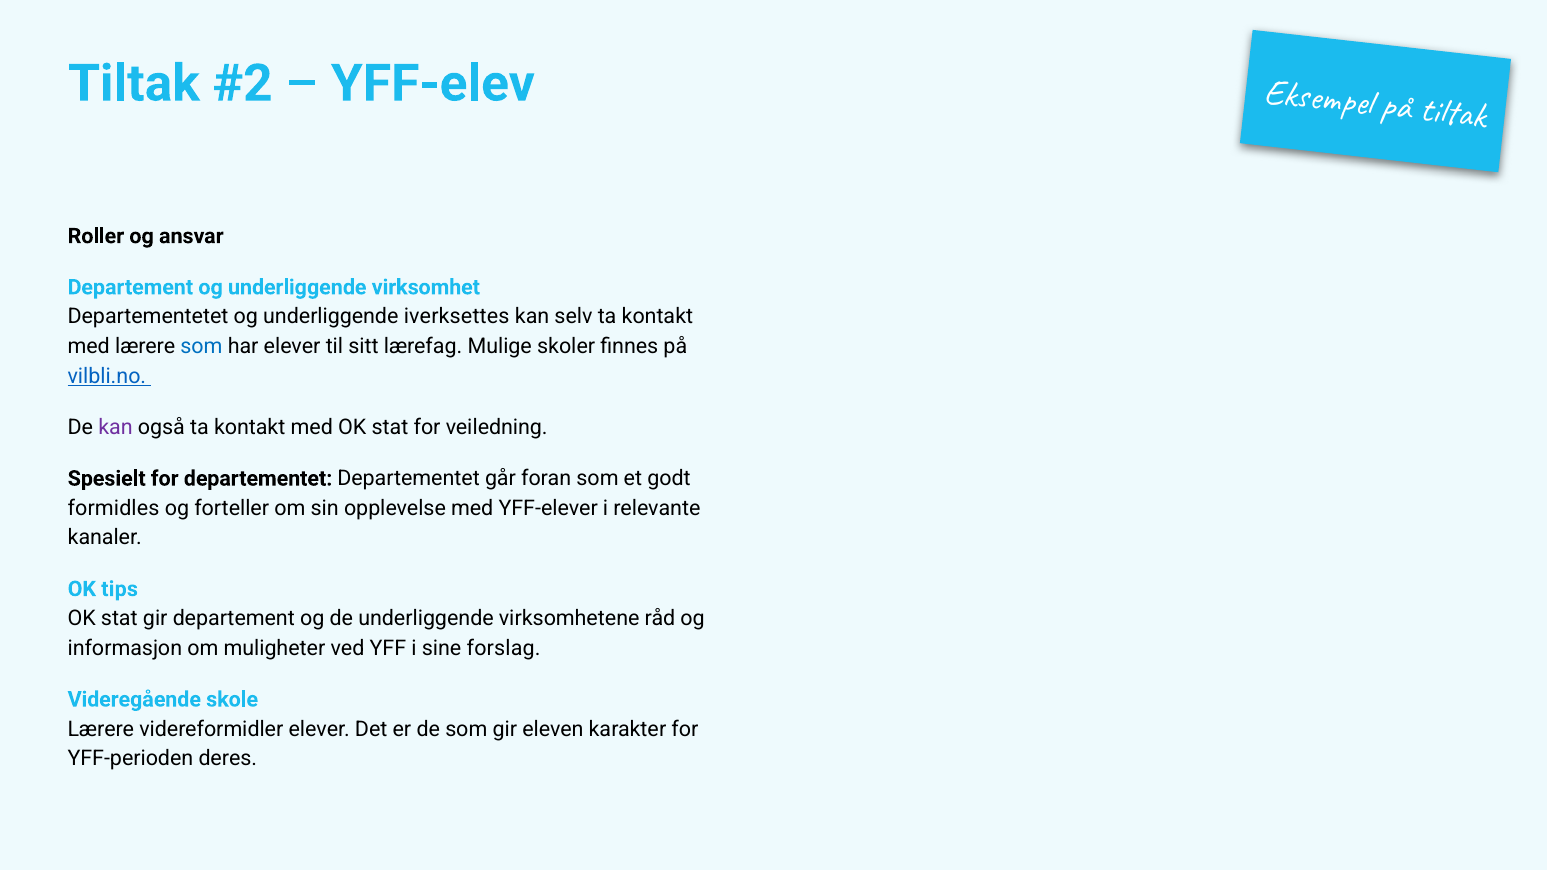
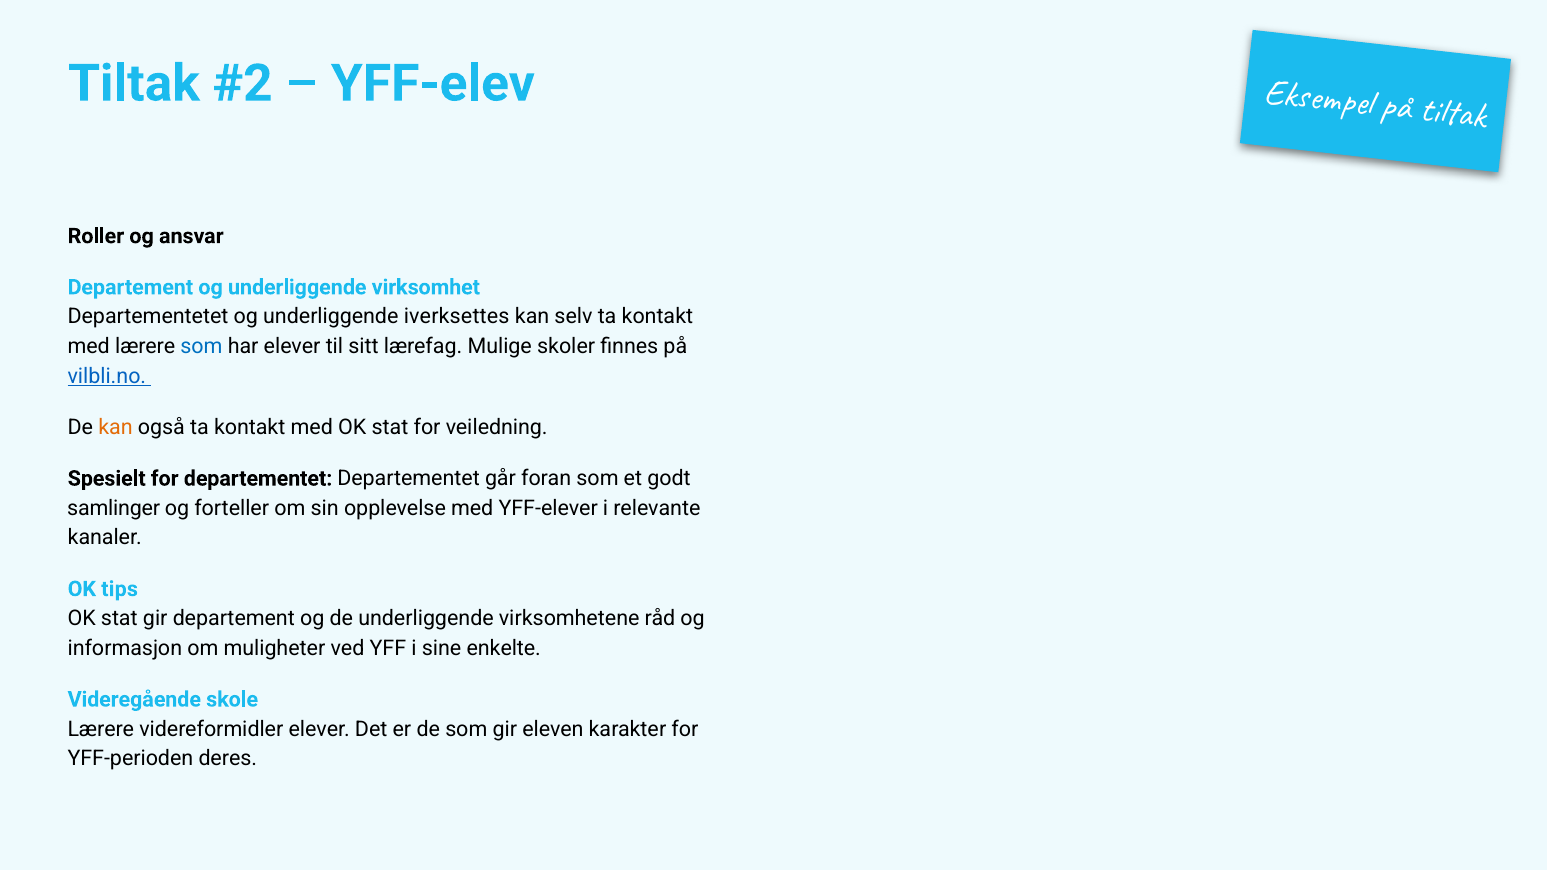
kan at (116, 427) colour: purple -> orange
formidles: formidles -> samlinger
forslag: forslag -> enkelte
